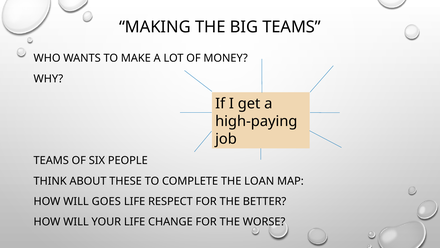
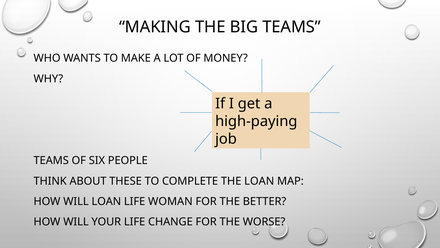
WILL GOES: GOES -> LOAN
RESPECT: RESPECT -> WOMAN
